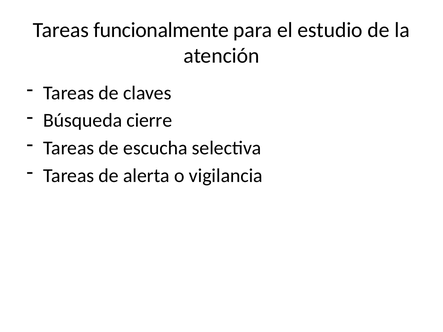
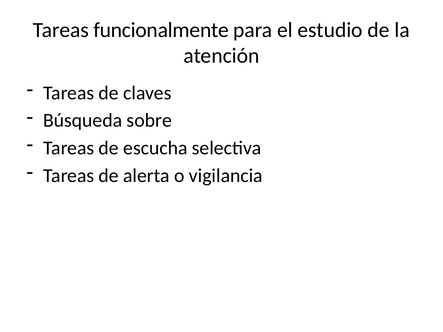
cierre: cierre -> sobre
